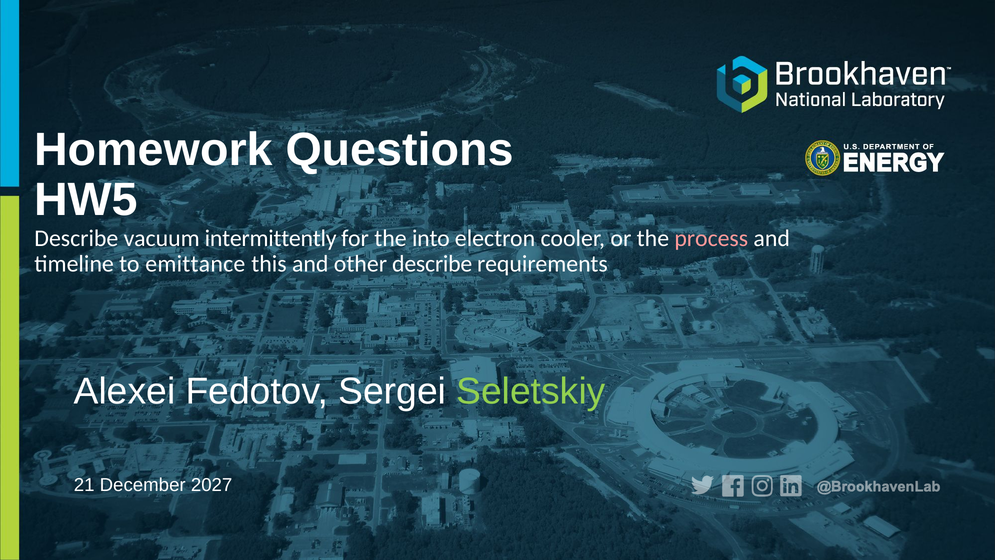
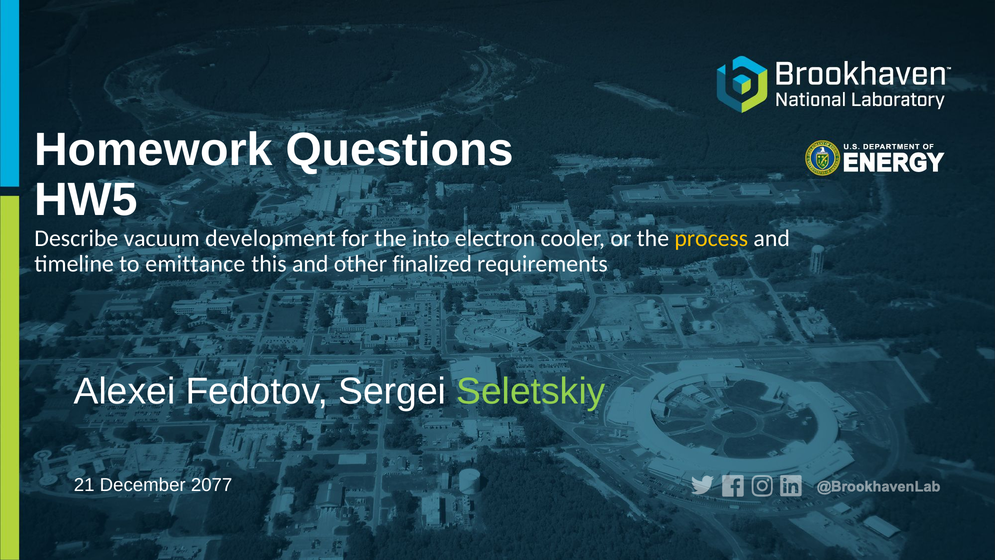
intermittently: intermittently -> development
process colour: pink -> yellow
other describe: describe -> finalized
2027: 2027 -> 2077
